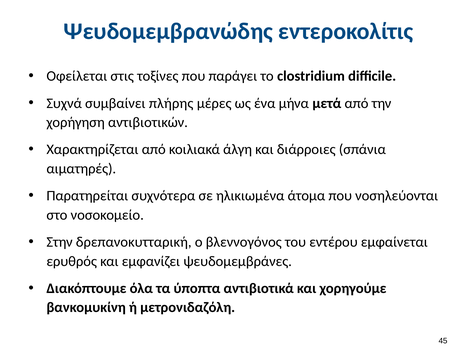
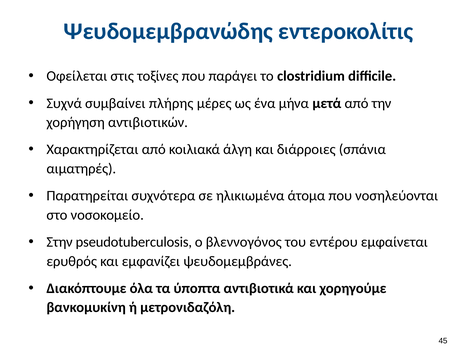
δρεπανοκυτταρική: δρεπανοκυτταρική -> pseudotuberculosis
